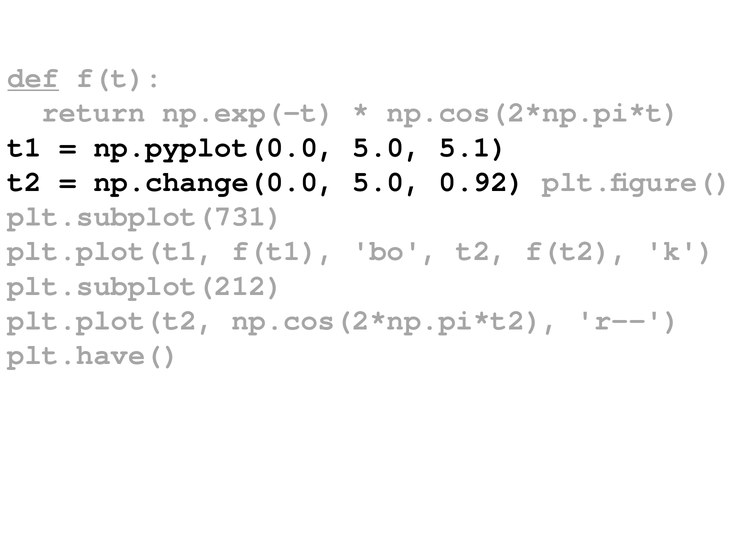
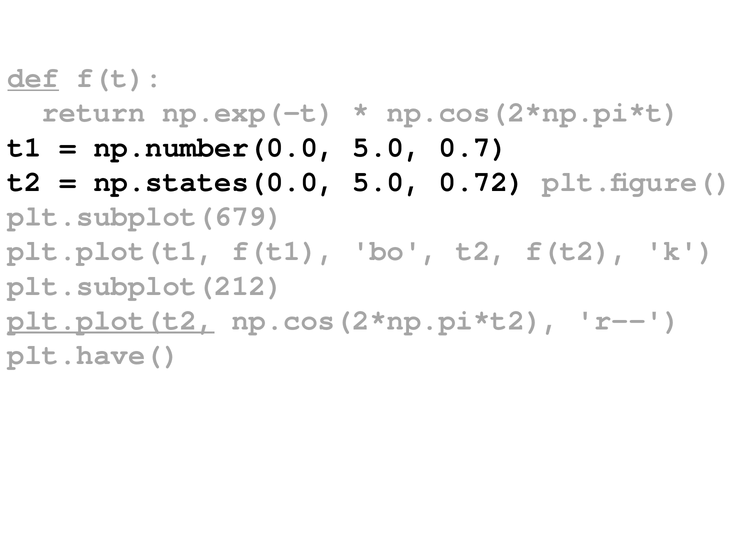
np.pyplot(0.0: np.pyplot(0.0 -> np.number(0.0
5.1: 5.1 -> 0.7
np.change(0.0: np.change(0.0 -> np.states(0.0
0.92: 0.92 -> 0.72
plt.subplot(731: plt.subplot(731 -> plt.subplot(679
plt.plot(t2 underline: none -> present
